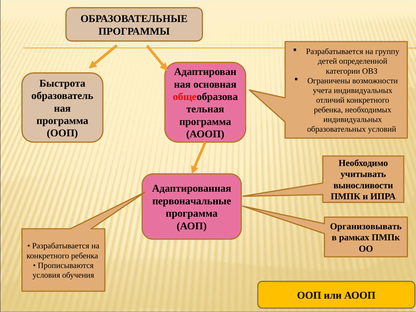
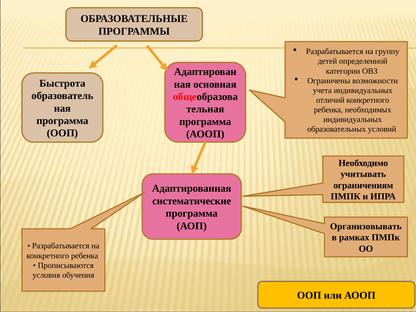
выносливости: выносливости -> ограничениям
первоначальные: первоначальные -> систематические
